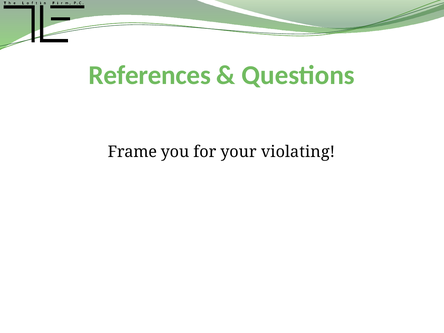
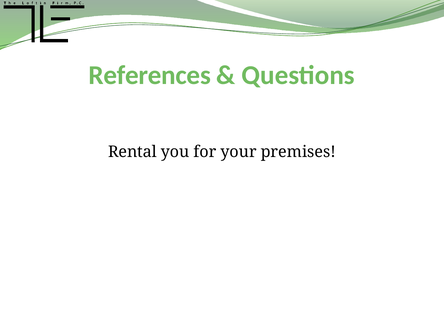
Frame: Frame -> Rental
violating: violating -> premises
